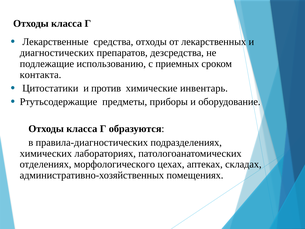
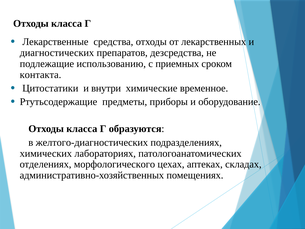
против: против -> внутри
инвентарь: инвентарь -> временное
правила-диагностических: правила-диагностических -> желтого-диагностических
